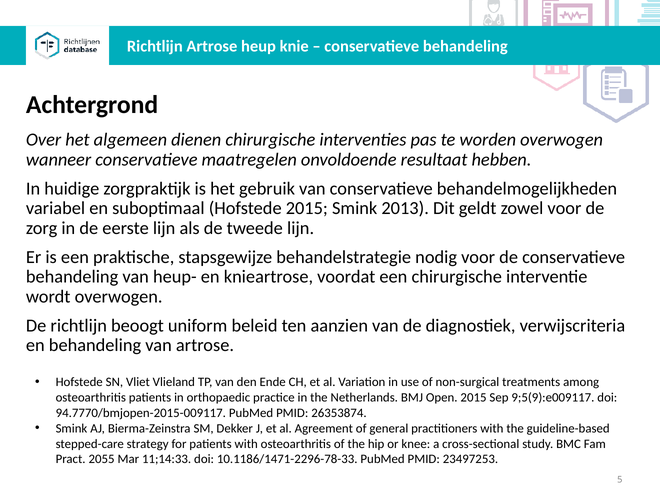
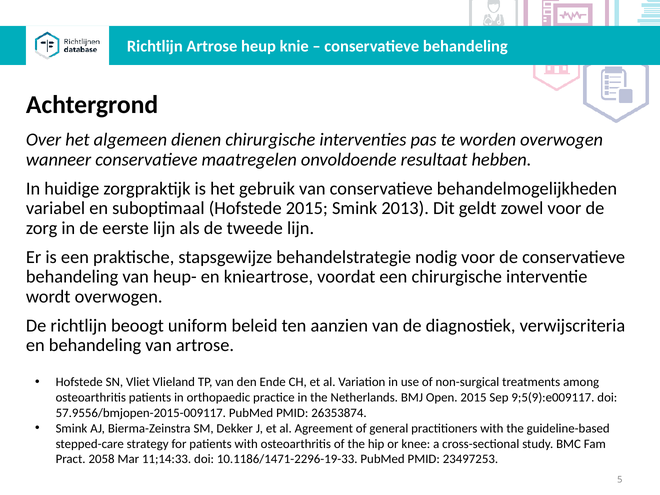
94.7770/bmjopen-2015-009117: 94.7770/bmjopen-2015-009117 -> 57.9556/bmjopen-2015-009117
2055: 2055 -> 2058
10.1186/1471-2296-78-33: 10.1186/1471-2296-78-33 -> 10.1186/1471-2296-19-33
